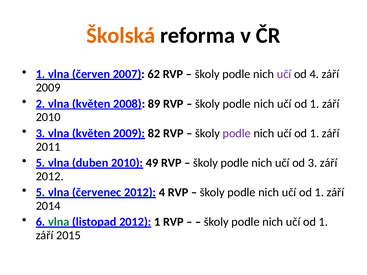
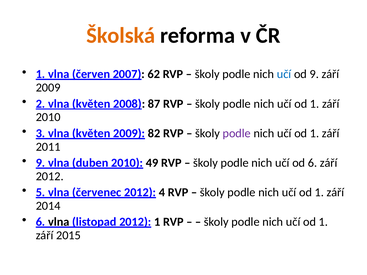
učí at (284, 74) colour: purple -> blue
od 4: 4 -> 9
89: 89 -> 87
5 at (41, 163): 5 -> 9
od 3: 3 -> 6
vlna at (59, 222) colour: green -> black
